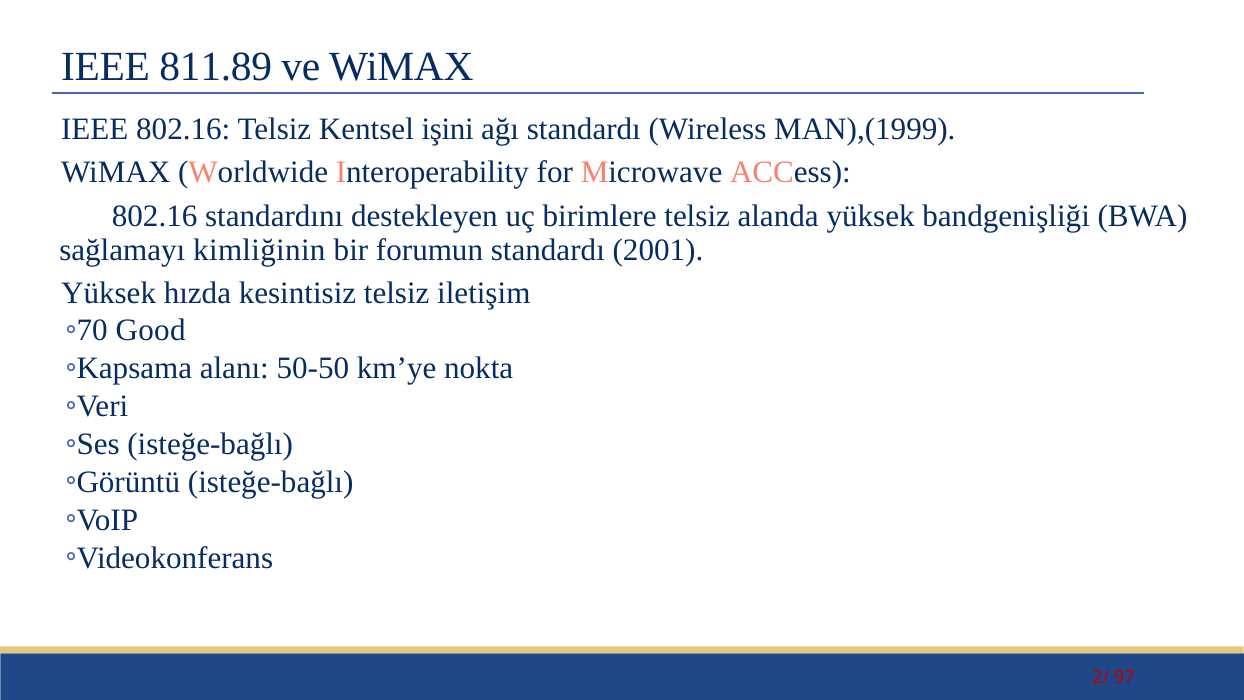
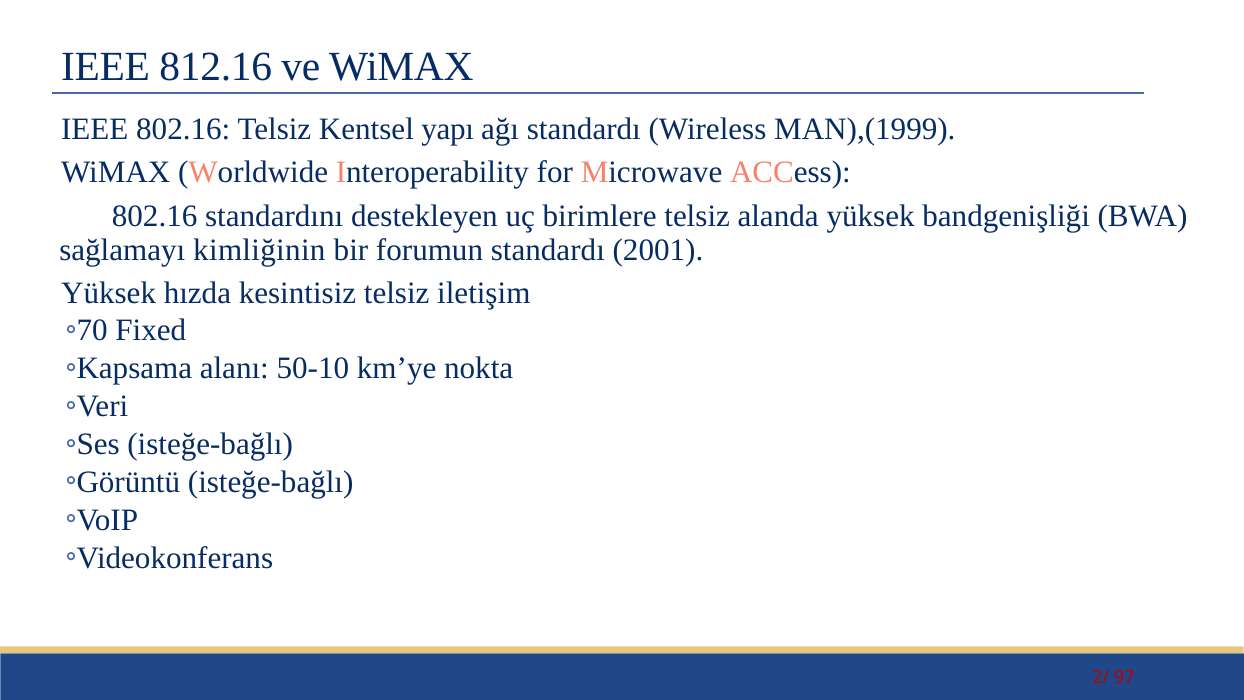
811.89: 811.89 -> 812.16
işini: işini -> yapı
Good: Good -> Fixed
50-50: 50-50 -> 50-10
